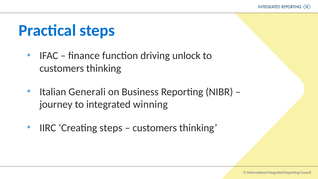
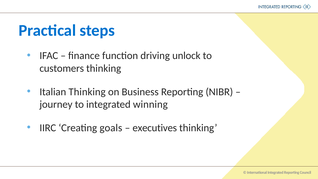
Italian Generali: Generali -> Thinking
Creating steps: steps -> goals
customers at (155, 128): customers -> executives
